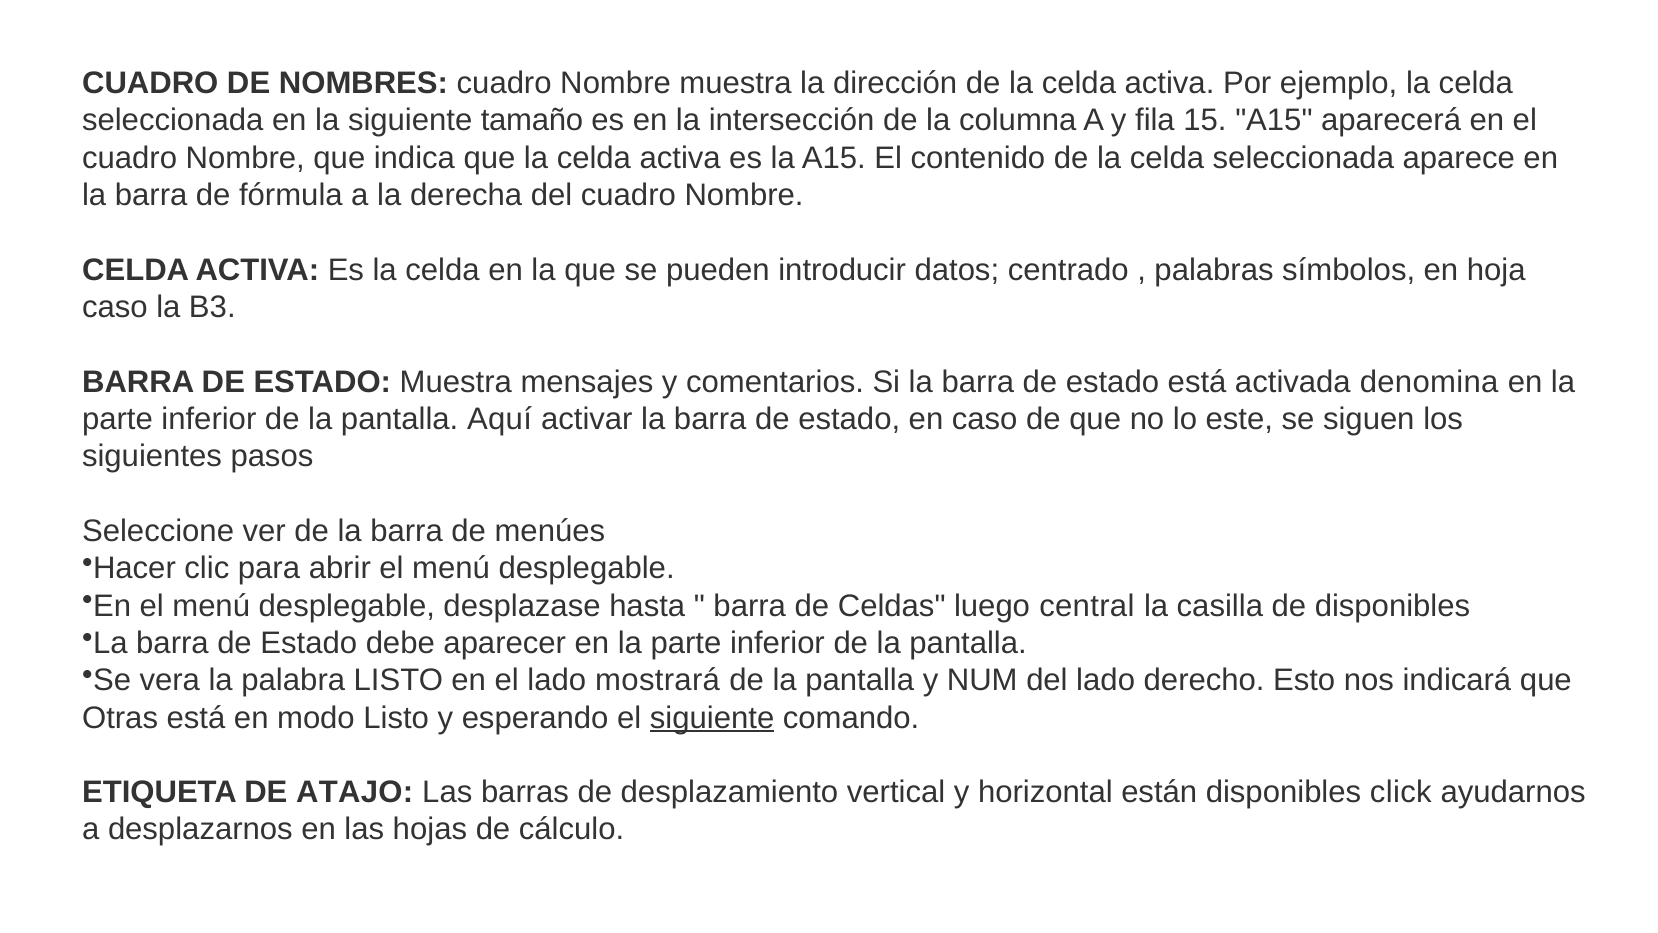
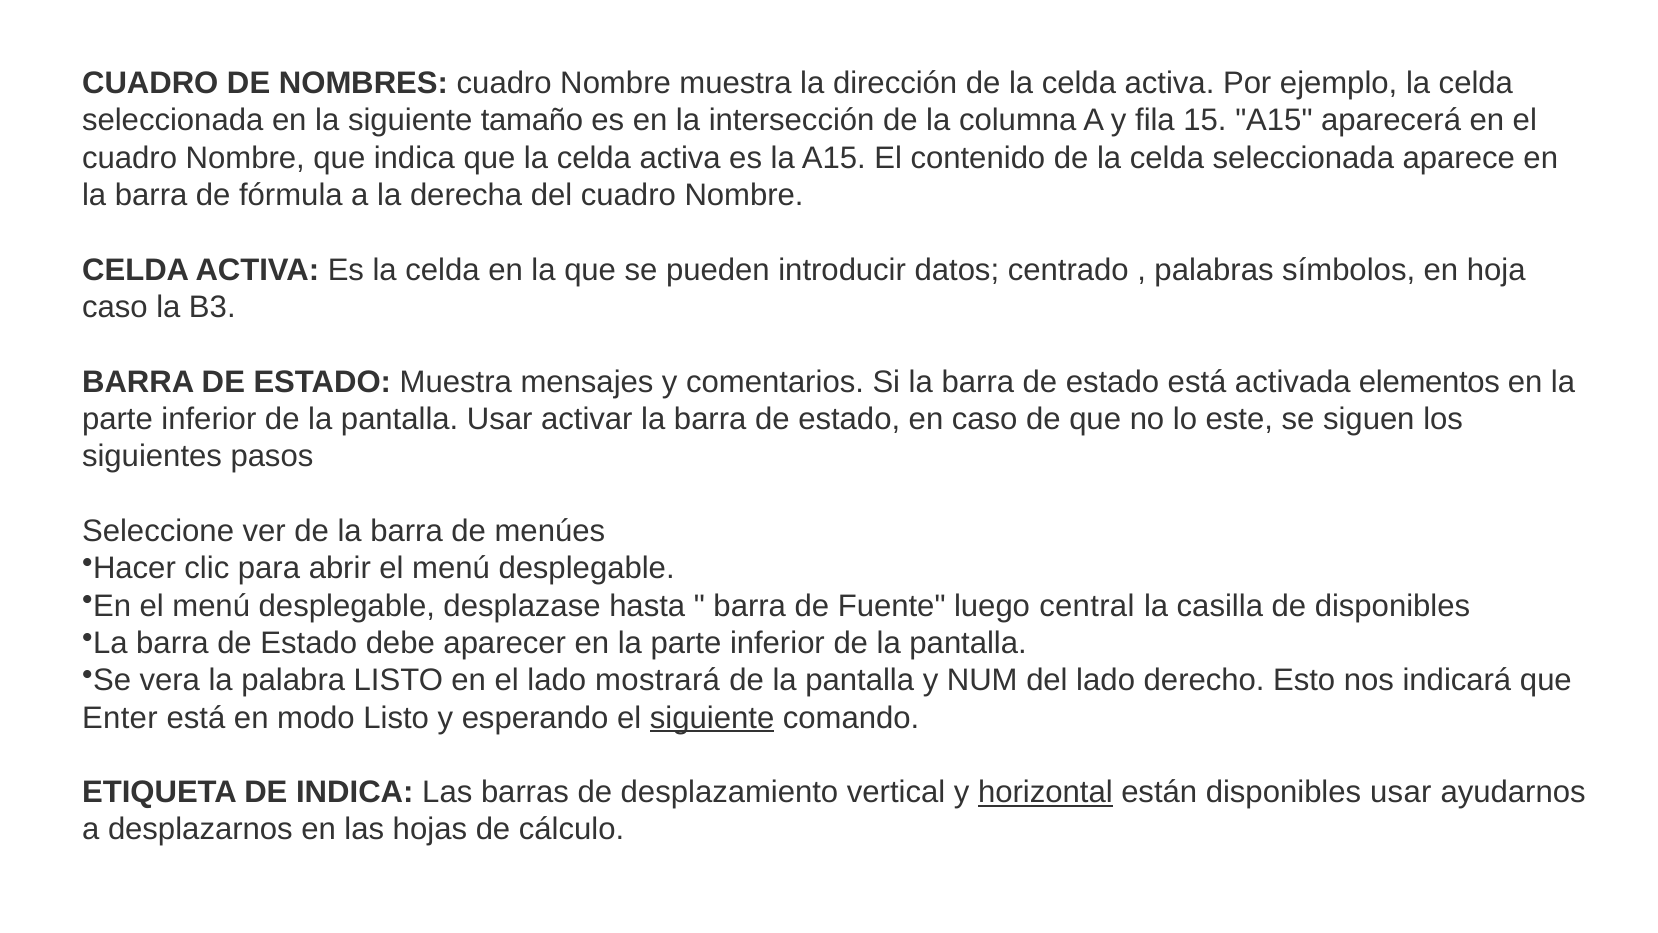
denomina: denomina -> elementos
pantalla Aquí: Aquí -> Usar
Celdas: Celdas -> Fuente
Otras: Otras -> Enter
DE ATAJO: ATAJO -> INDICA
horizontal underline: none -> present
disponibles click: click -> usar
